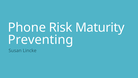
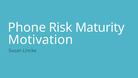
Preventing: Preventing -> Motivation
